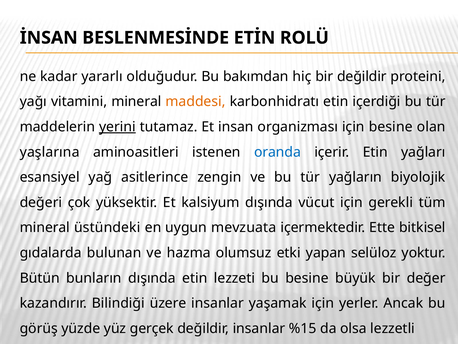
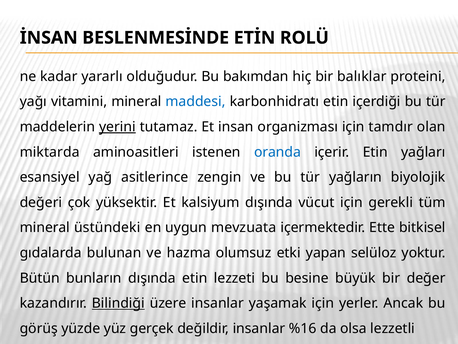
bir değildir: değildir -> balıklar
maddesi colour: orange -> blue
için besine: besine -> tamdır
yaşlarına: yaşlarına -> miktarda
Bilindiği underline: none -> present
%15: %15 -> %16
